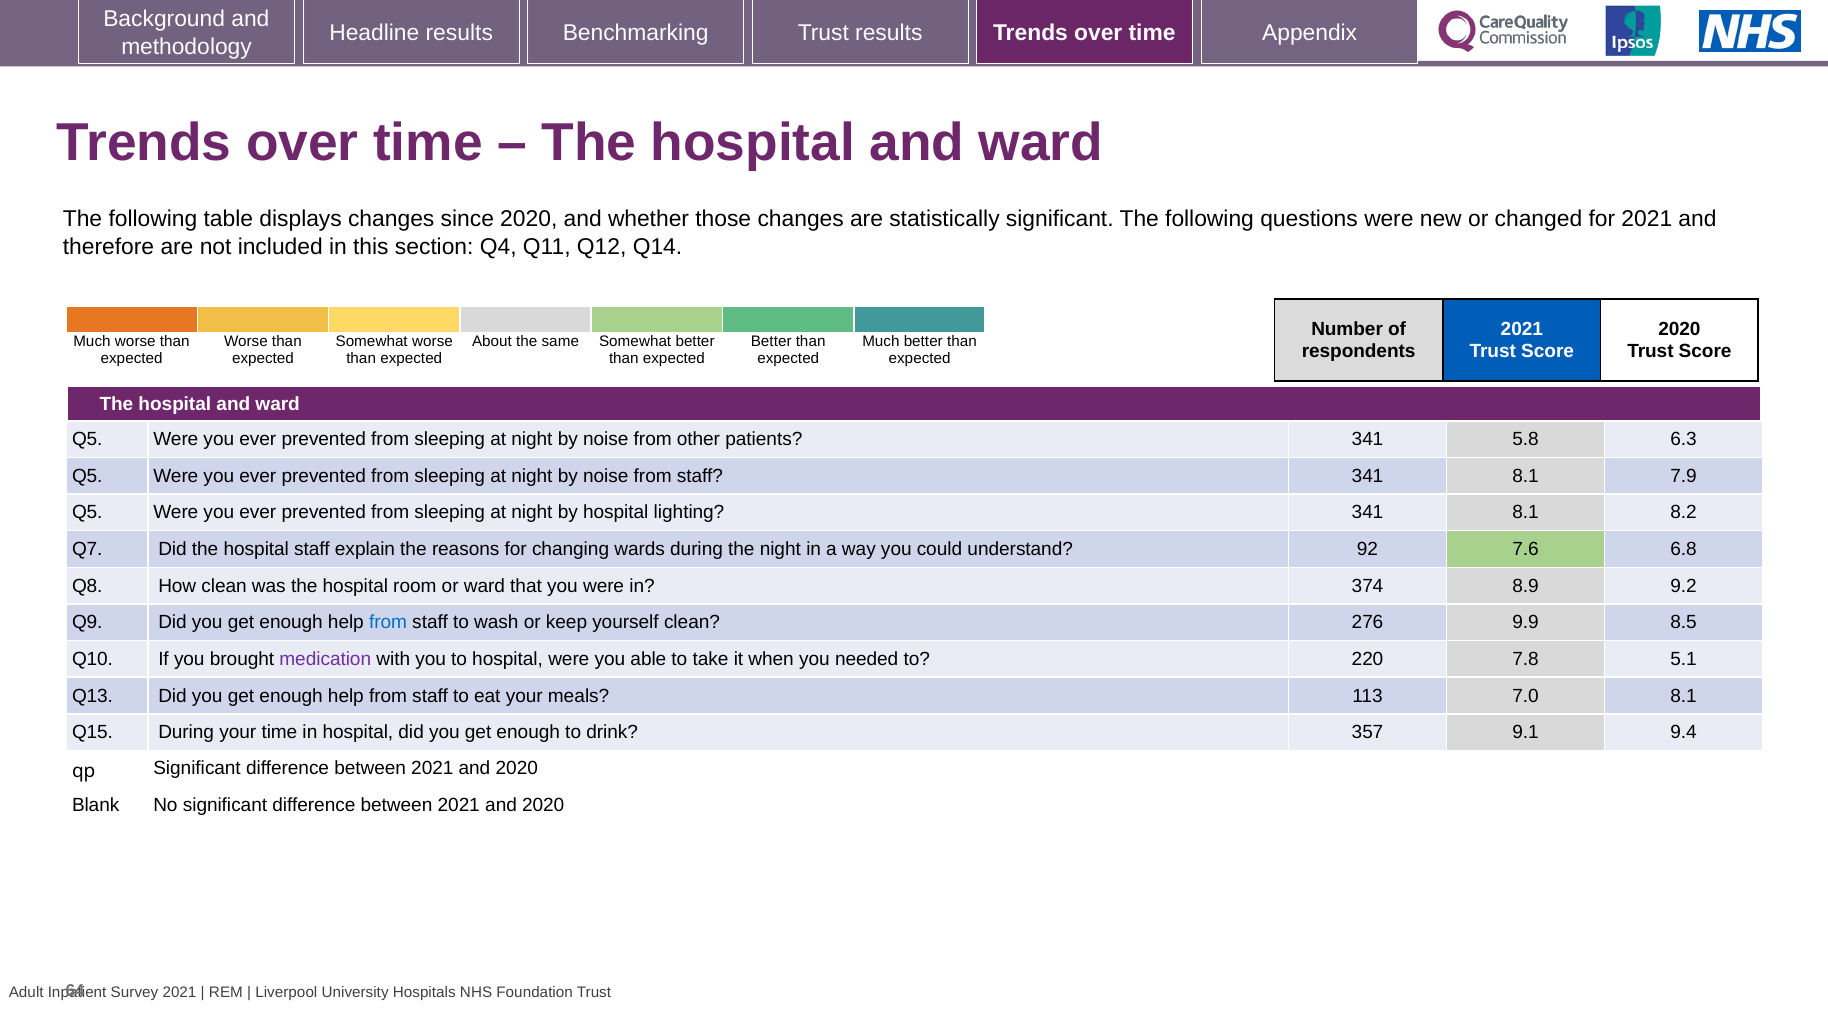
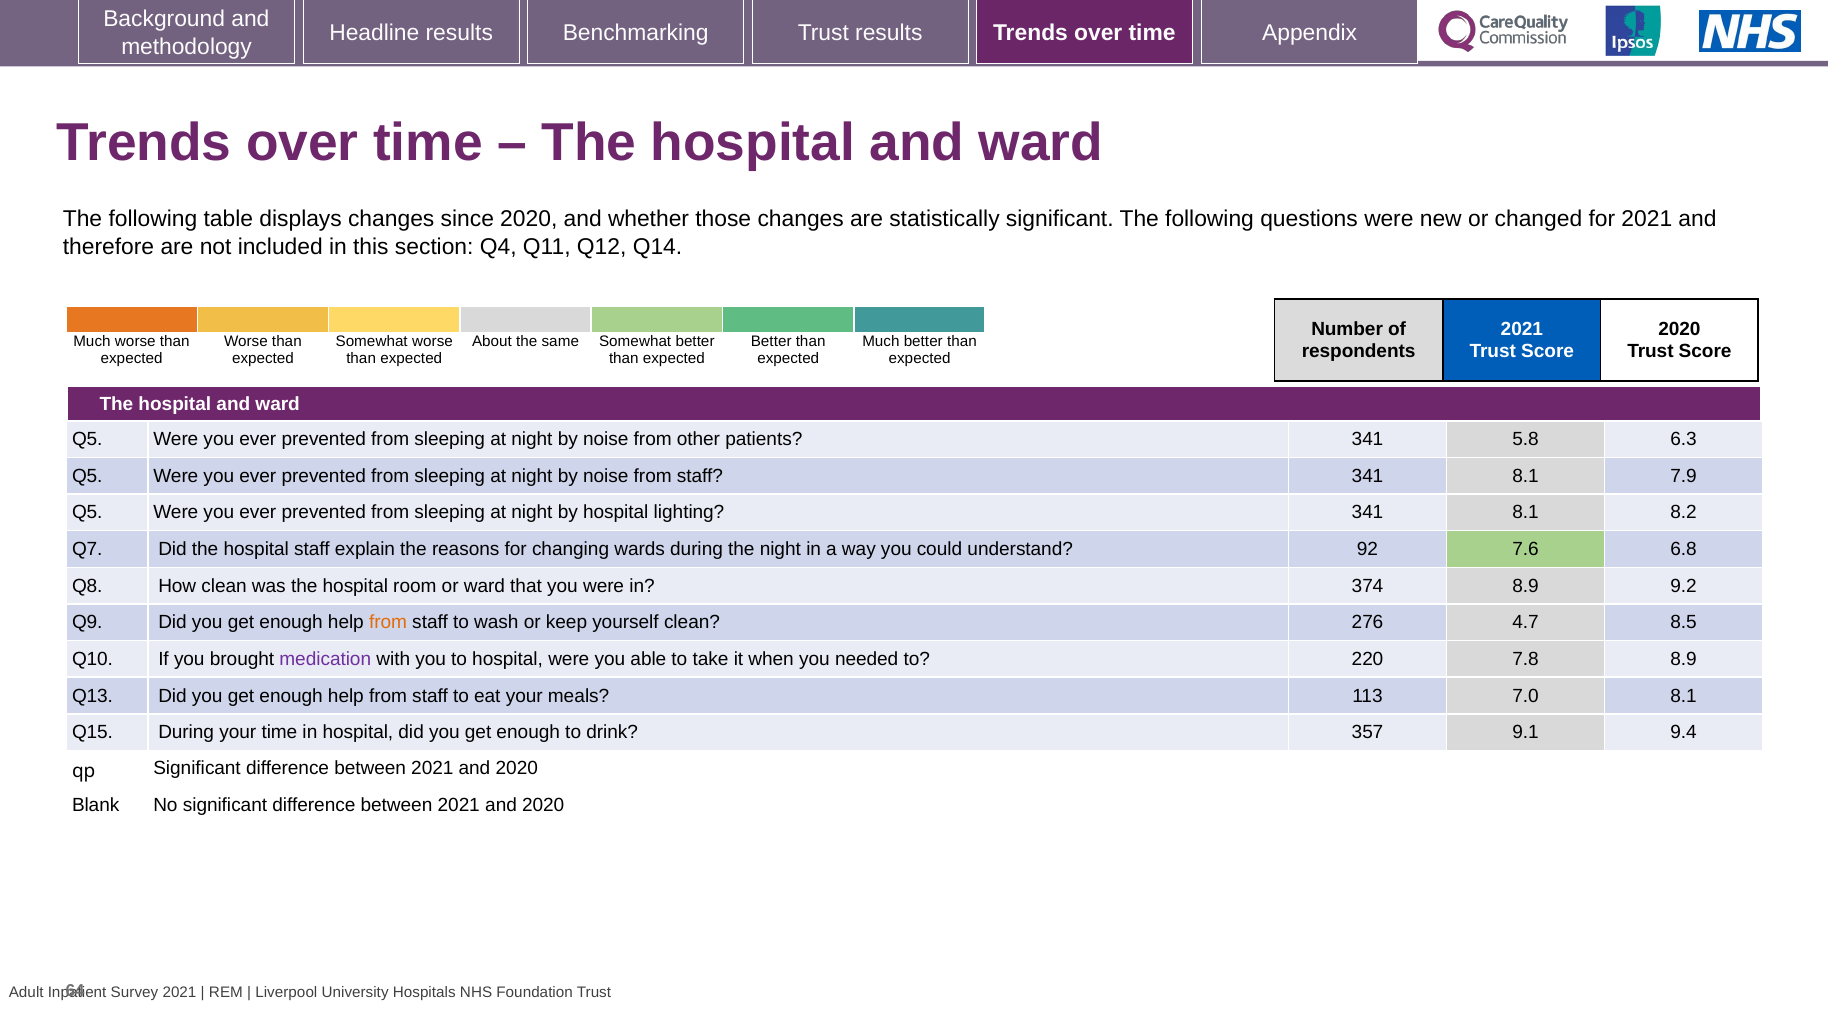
from at (388, 623) colour: blue -> orange
9.9: 9.9 -> 4.7
7.8 5.1: 5.1 -> 8.9
